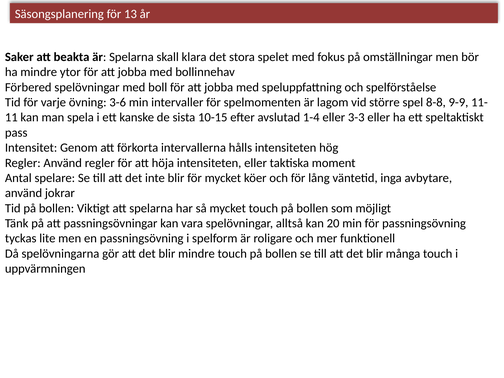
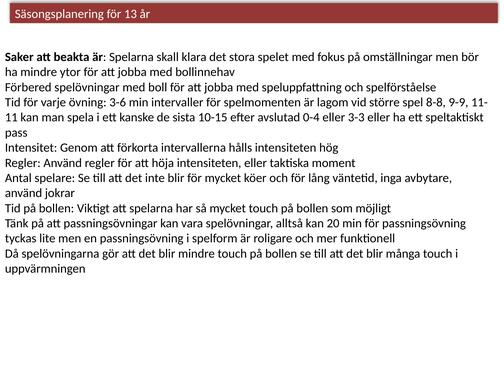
1-4: 1-4 -> 0-4
